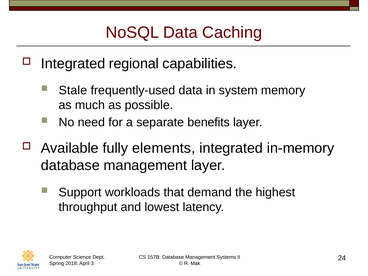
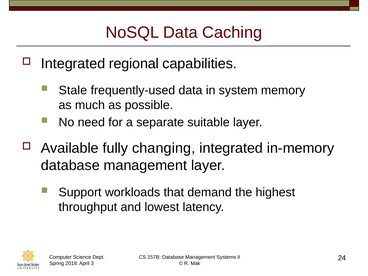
benefits: benefits -> suitable
elements: elements -> changing
